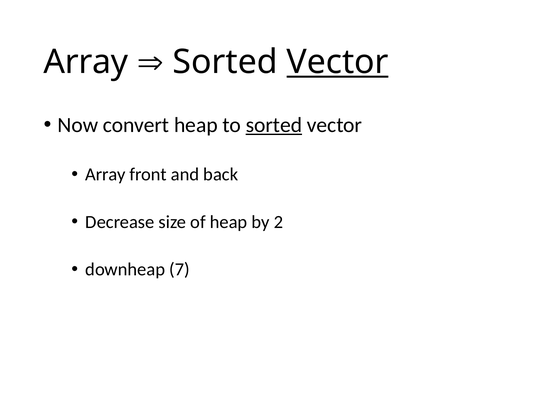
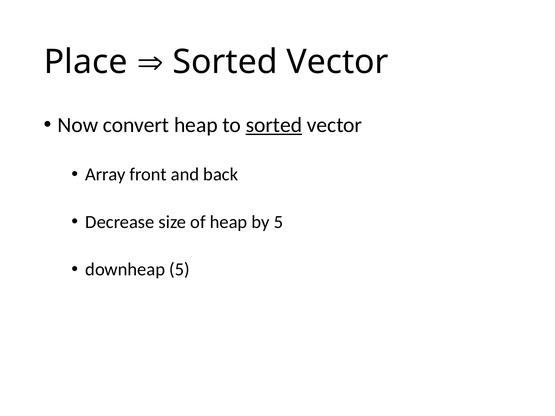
Array at (86, 62): Array -> Place
Vector at (338, 62) underline: present -> none
by 2: 2 -> 5
downheap 7: 7 -> 5
